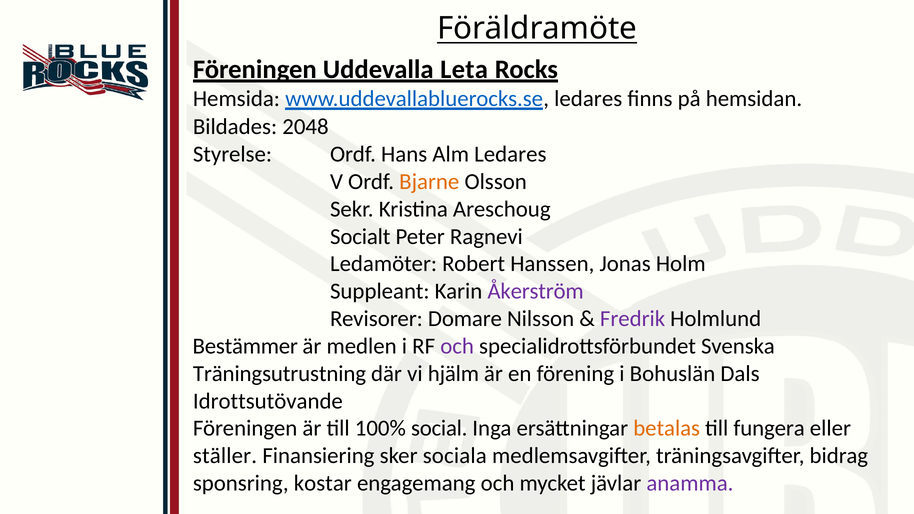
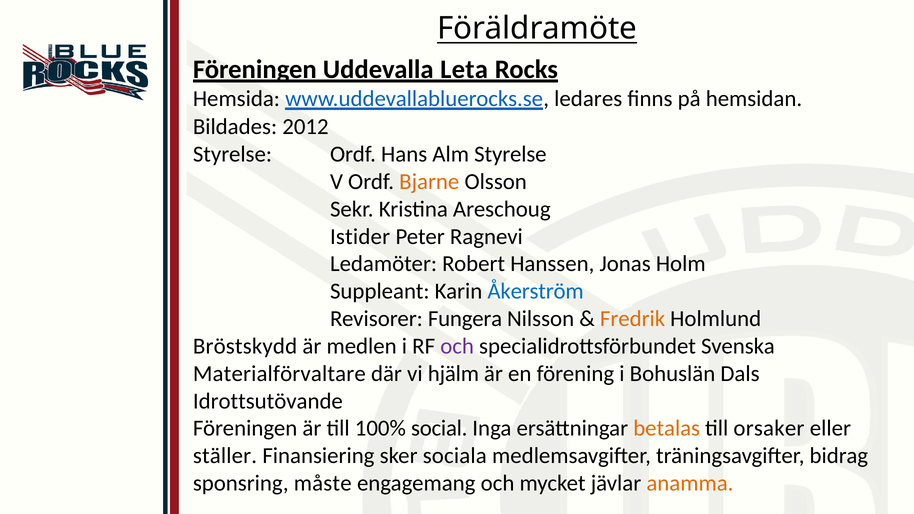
2048: 2048 -> 2012
Alm Ledares: Ledares -> Styrelse
Socialt: Socialt -> Istider
Åkerström colour: purple -> blue
Domare: Domare -> Fungera
Fredrik colour: purple -> orange
Bestämmer: Bestämmer -> Bröstskydd
Träningsutrustning: Träningsutrustning -> Materialförvaltare
fungera: fungera -> orsaker
kostar: kostar -> måste
anamma colour: purple -> orange
